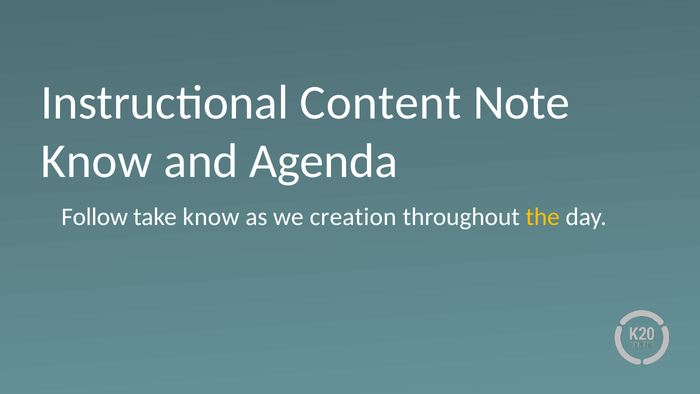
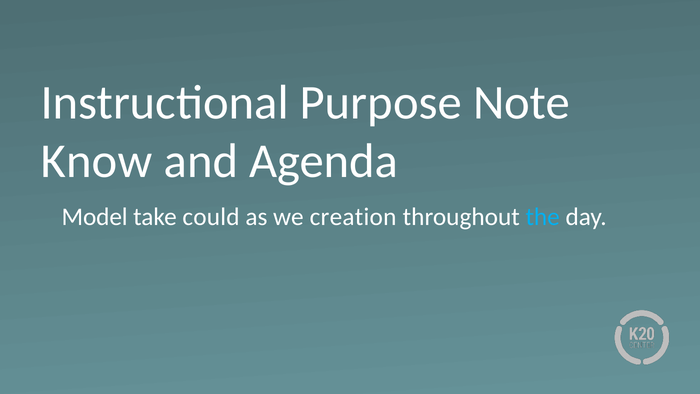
Content: Content -> Purpose
Follow: Follow -> Model
take know: know -> could
the colour: yellow -> light blue
